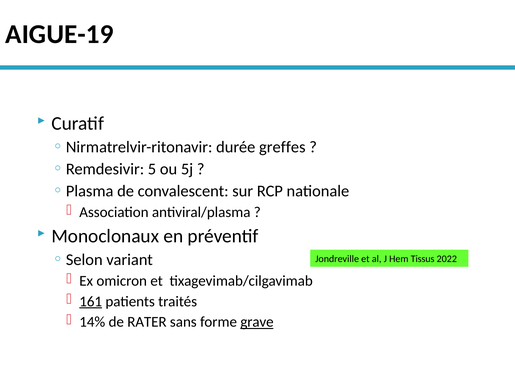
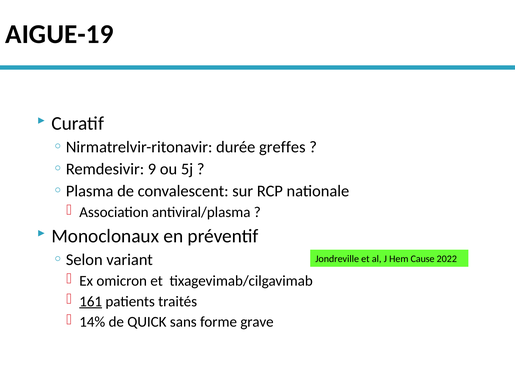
5: 5 -> 9
Tissus: Tissus -> Cause
RATER: RATER -> QUICK
grave underline: present -> none
